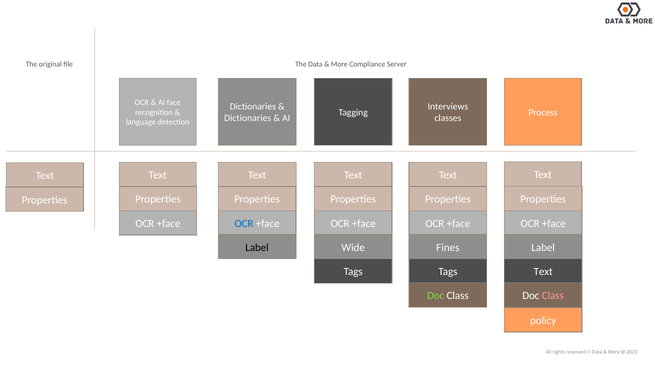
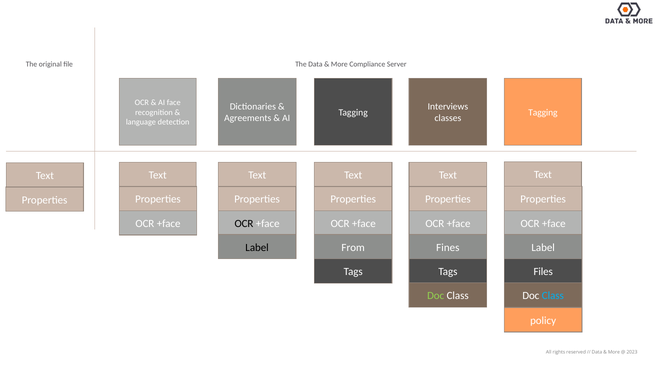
Process at (543, 112): Process -> Tagging
Dictionaries at (248, 118): Dictionaries -> Agreements
OCR at (244, 223) colour: blue -> black
Wide: Wide -> From
Text at (543, 271): Text -> Files
Class at (553, 295) colour: pink -> light blue
